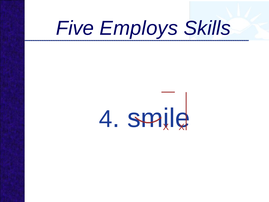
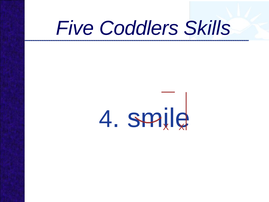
Employs: Employs -> Coddlers
